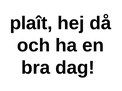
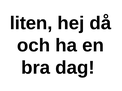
plaît: plaît -> liten
